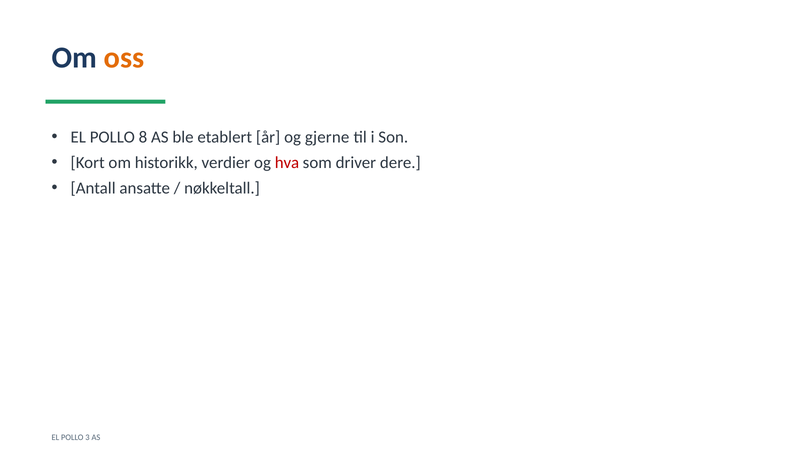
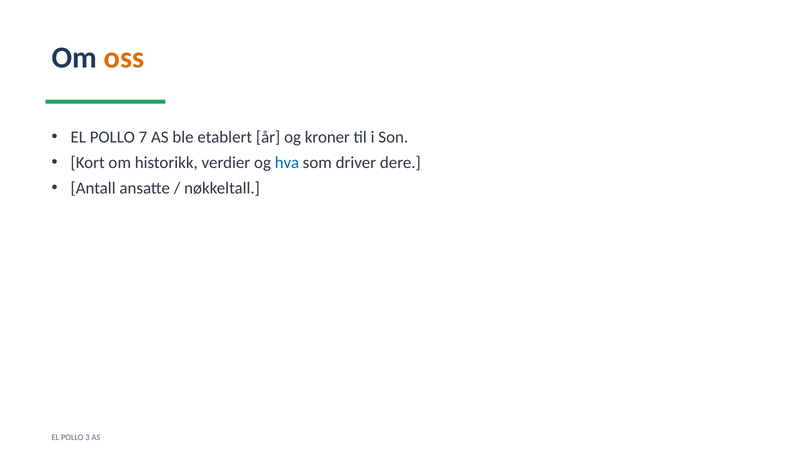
8: 8 -> 7
gjerne: gjerne -> kroner
hva colour: red -> blue
